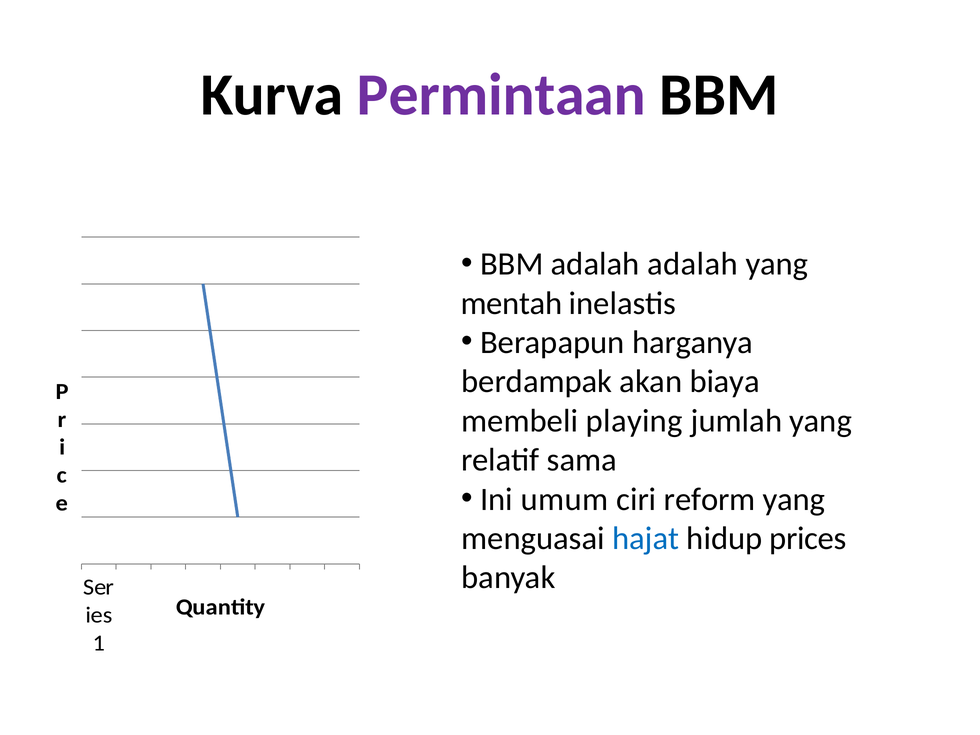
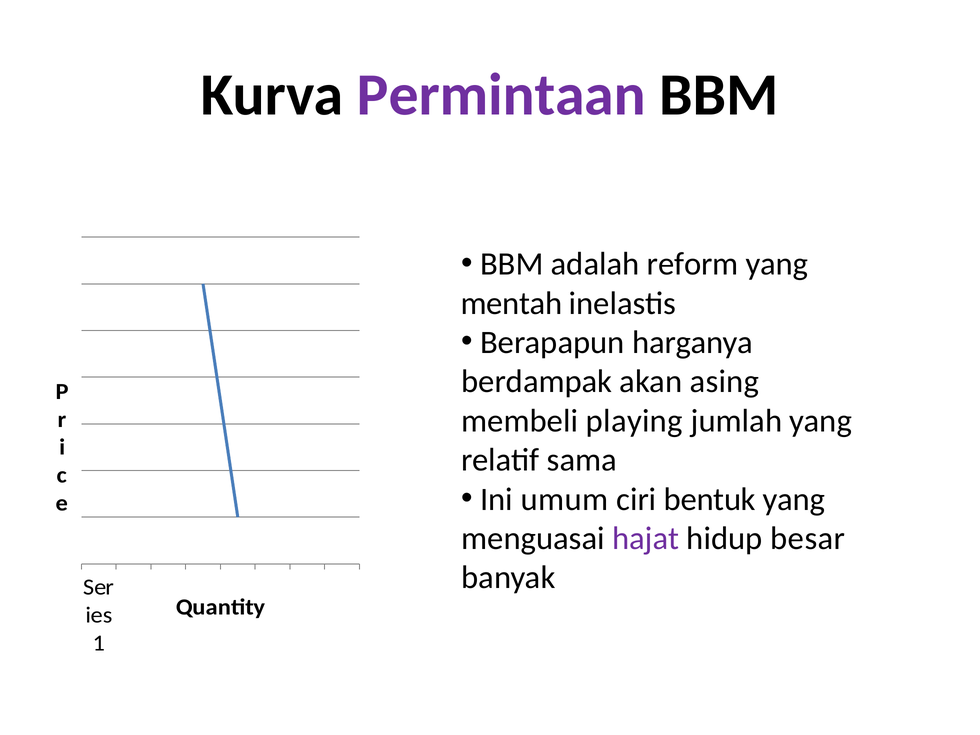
adalah adalah: adalah -> reform
biaya: biaya -> asing
reform: reform -> bentuk
hajat colour: blue -> purple
prices: prices -> besar
